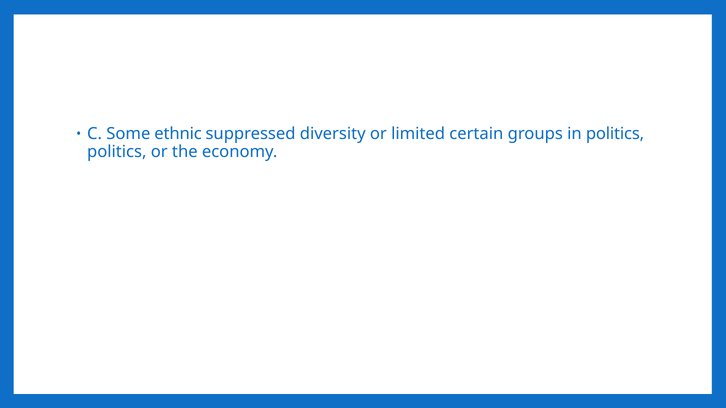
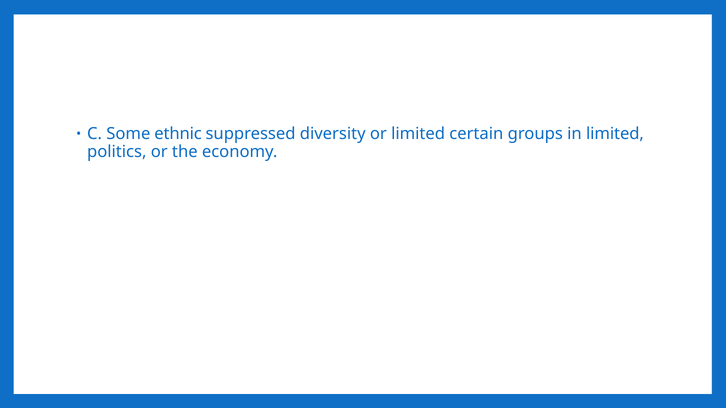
in politics: politics -> limited
